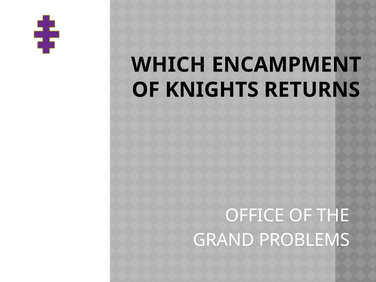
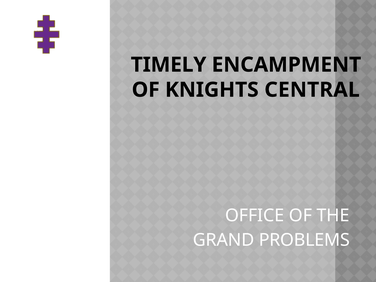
WHICH: WHICH -> TIMELY
RETURNS: RETURNS -> CENTRAL
